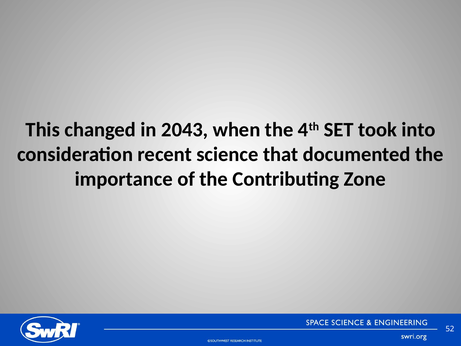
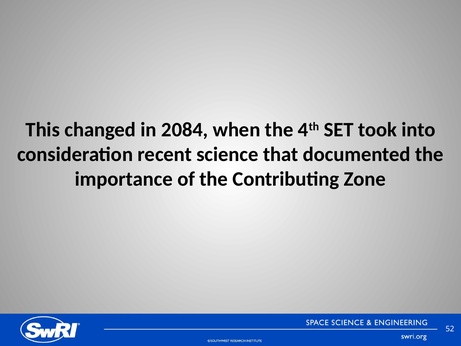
2043: 2043 -> 2084
